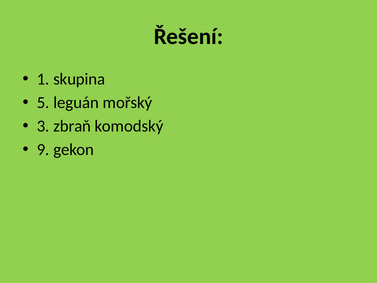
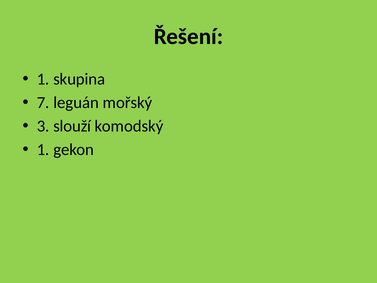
5: 5 -> 7
zbraň: zbraň -> slouží
9 at (43, 149): 9 -> 1
